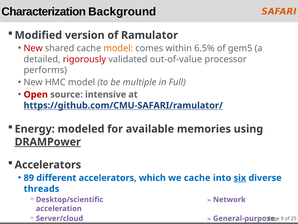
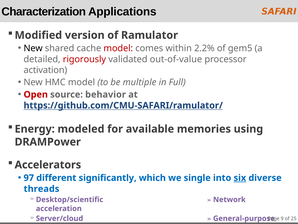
Background: Background -> Applications
New at (33, 48) colour: red -> black
model at (118, 48) colour: orange -> red
6.5%: 6.5% -> 2.2%
performs: performs -> activation
intensive: intensive -> behavior
DRAMPower underline: present -> none
89: 89 -> 97
different accelerators: accelerators -> significantly
we cache: cache -> single
